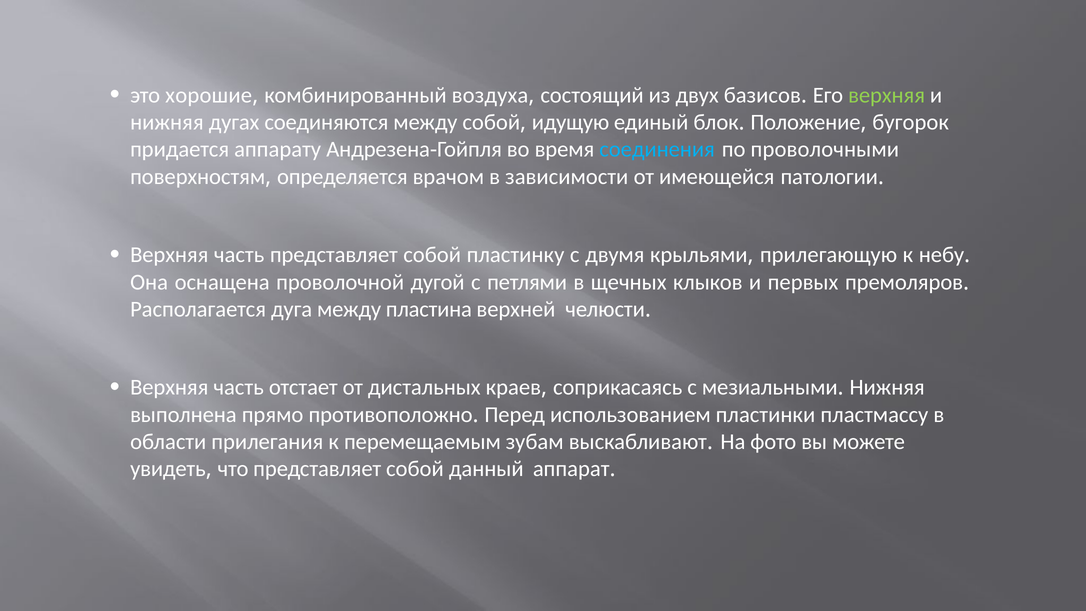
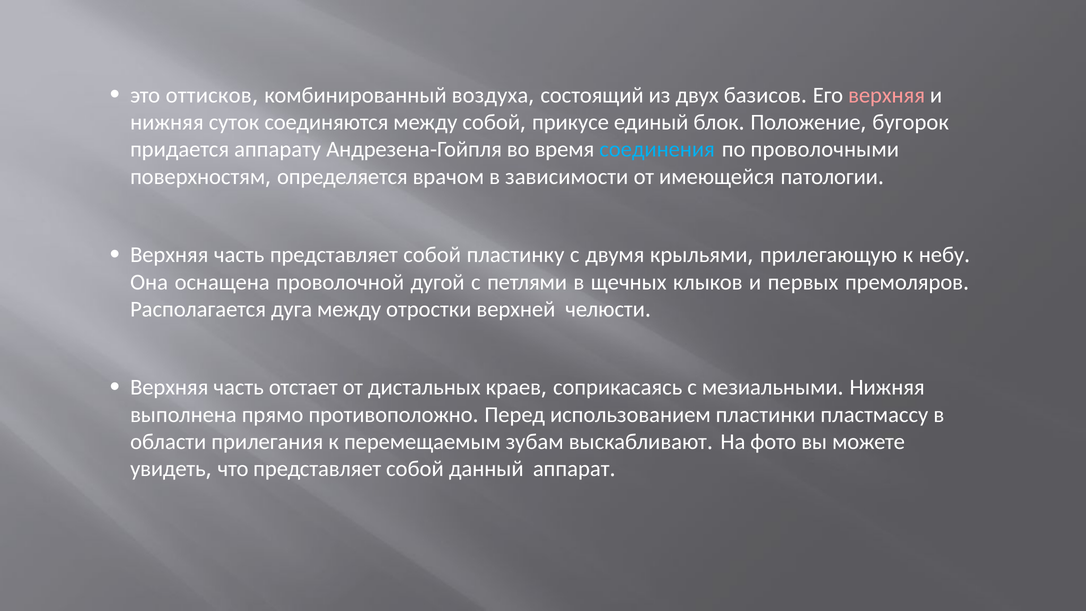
хорошие: хорошие -> оттисков
верхняя at (887, 95) colour: light green -> pink
дугах: дугах -> суток
идущую: идущую -> прикусе
пластина: пластина -> отростки
